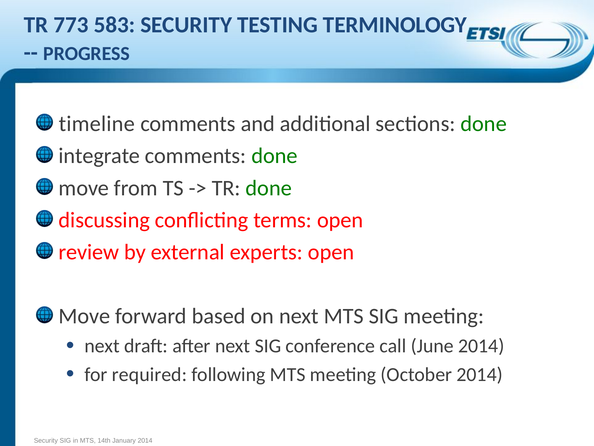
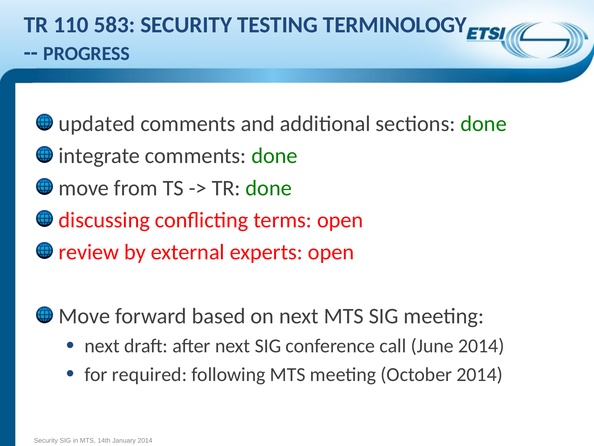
773: 773 -> 110
timeline: timeline -> updated
